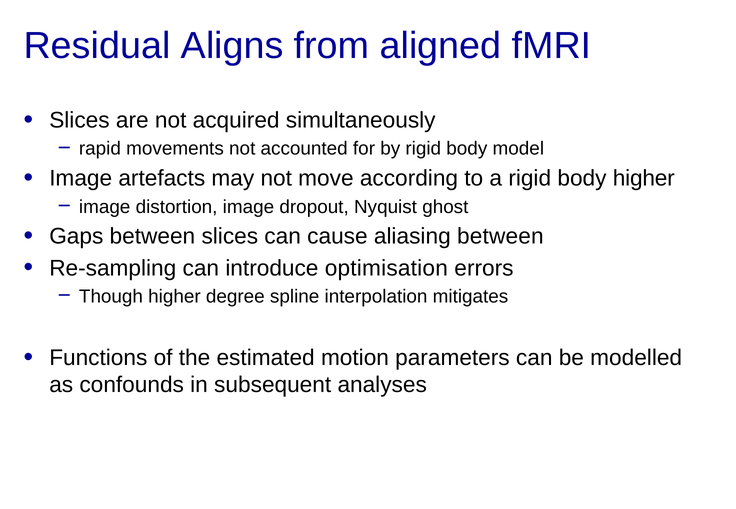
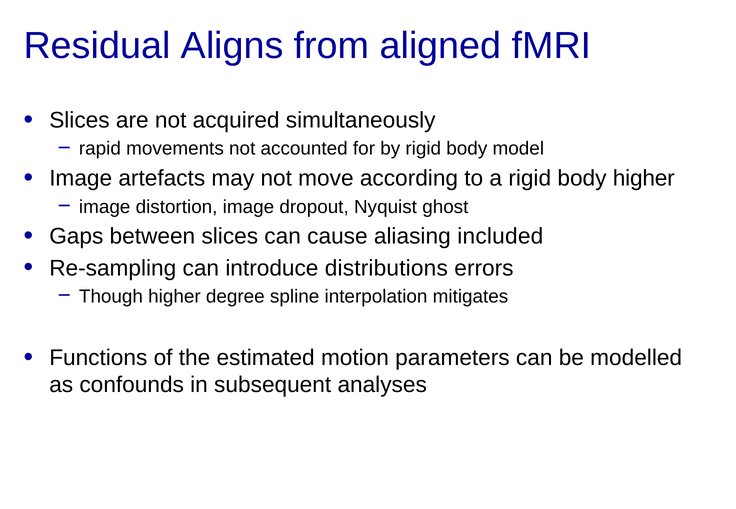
aliasing between: between -> included
optimisation: optimisation -> distributions
